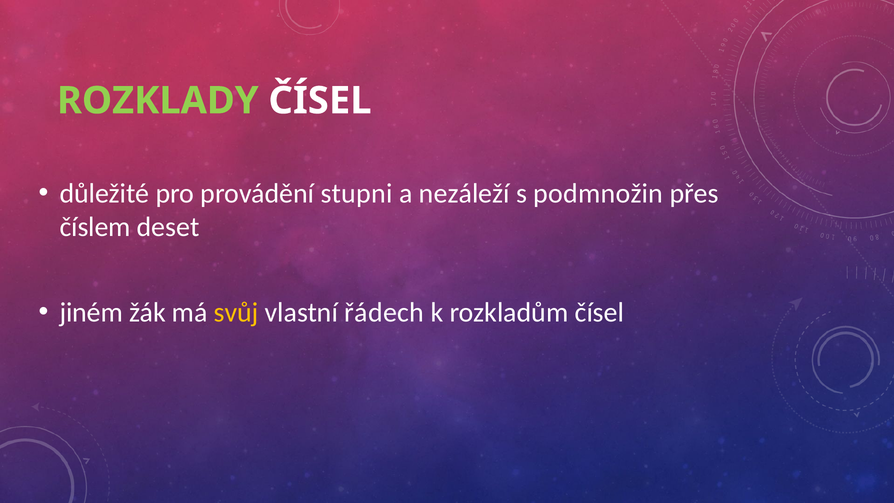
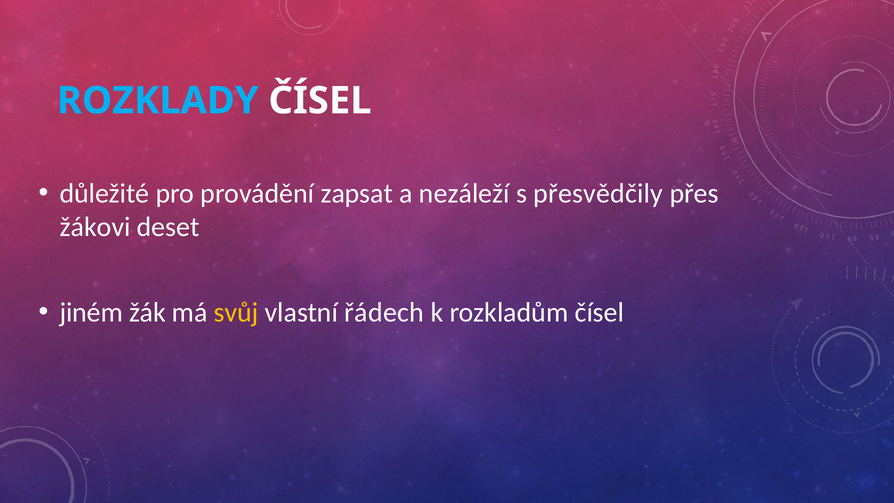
ROZKLADY colour: light green -> light blue
stupni: stupni -> zapsat
podmnožin: podmnožin -> přesvědčily
číslem: číslem -> žákovi
